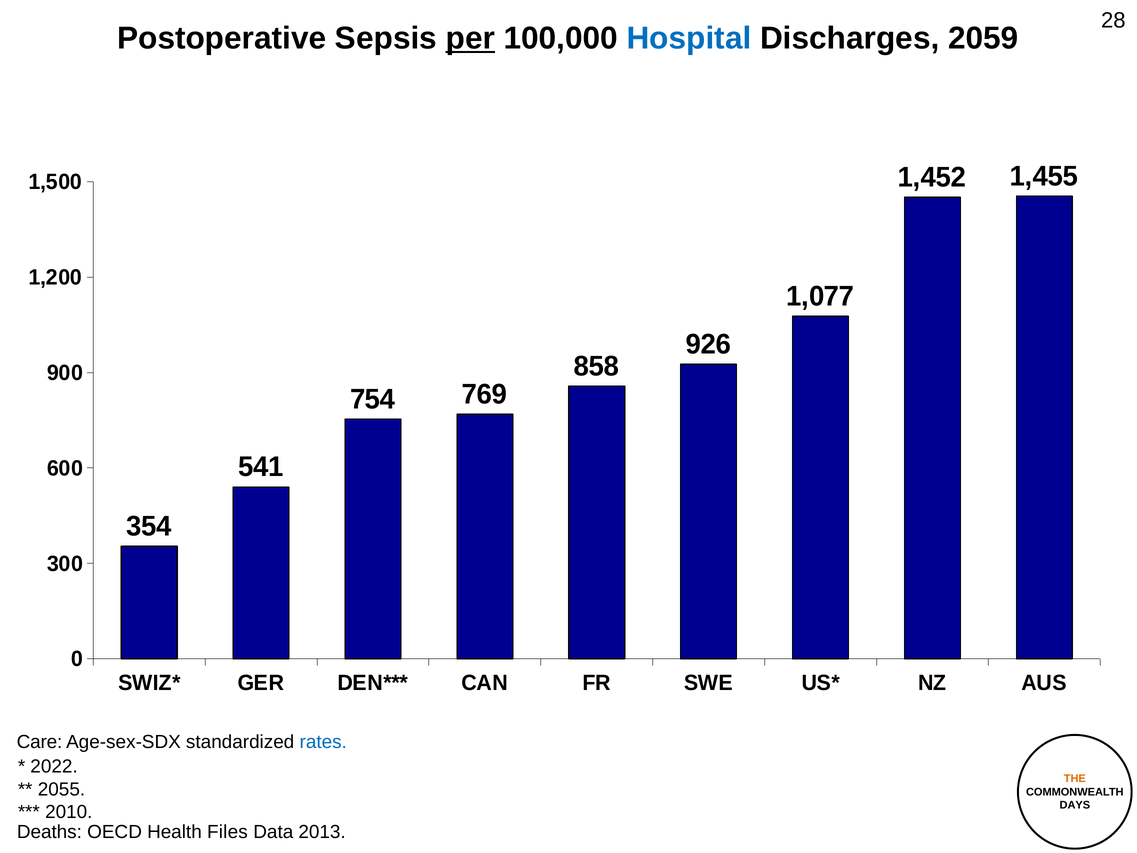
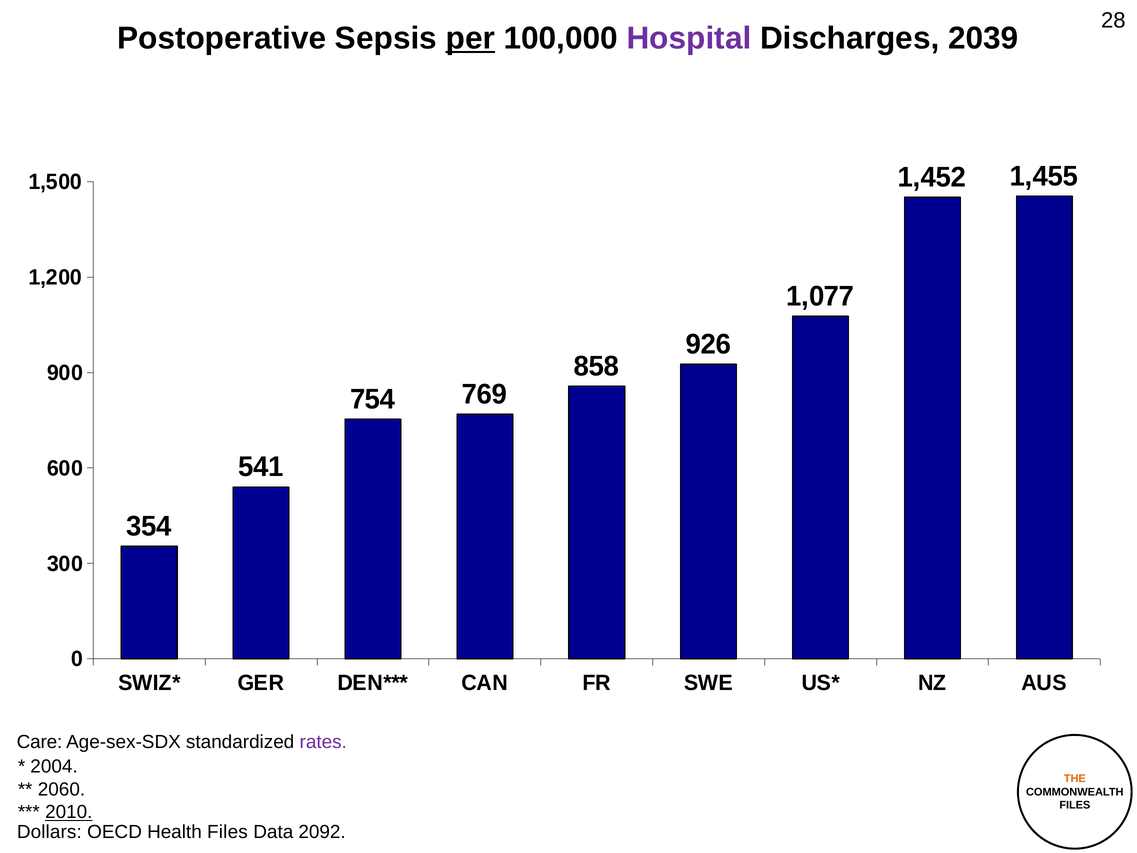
Hospital colour: blue -> purple
2059: 2059 -> 2039
rates colour: blue -> purple
2022: 2022 -> 2004
2055: 2055 -> 2060
DAYS at (1075, 805): DAYS -> FILES
2010 underline: none -> present
Deaths: Deaths -> Dollars
2013: 2013 -> 2092
